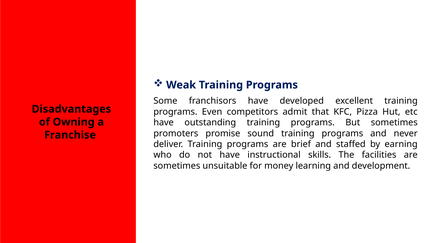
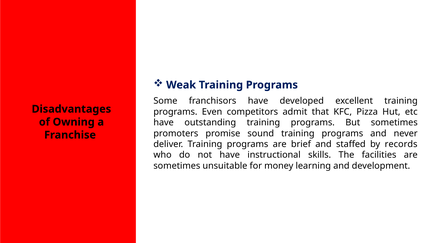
earning: earning -> records
